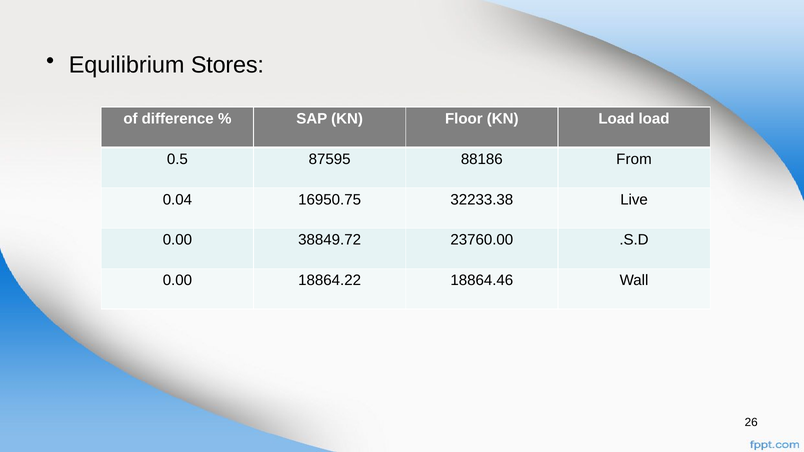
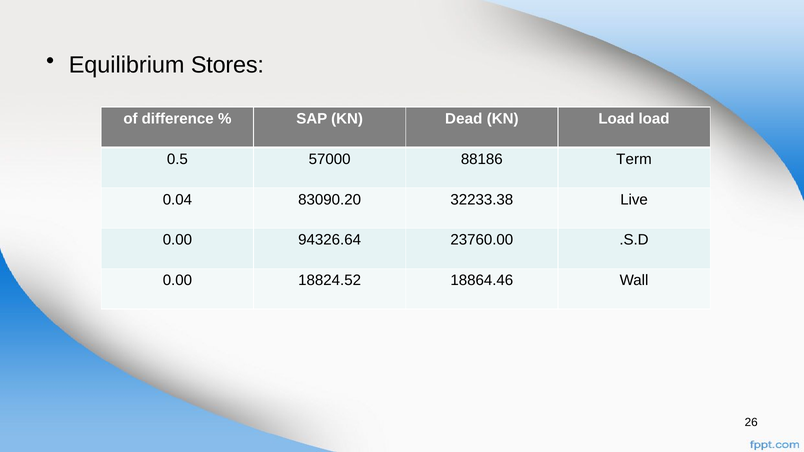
Floor: Floor -> Dead
87595: 87595 -> 57000
From: From -> Term
16950.75: 16950.75 -> 83090.20
38849.72: 38849.72 -> 94326.64
18864.22: 18864.22 -> 18824.52
